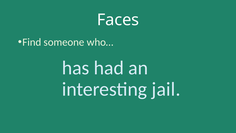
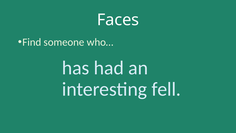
jail: jail -> fell
